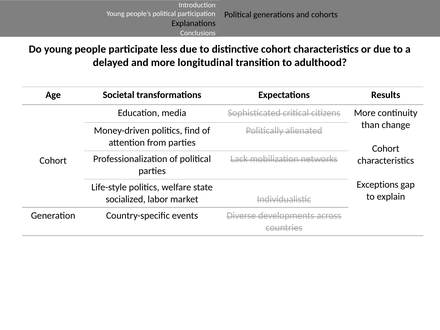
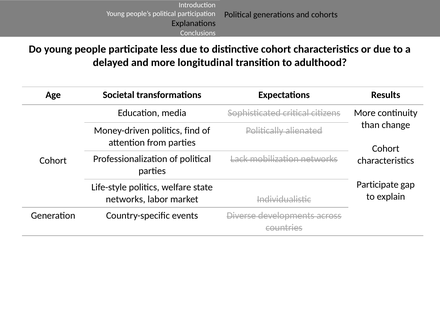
Exceptions at (378, 185): Exceptions -> Participate
socialized at (126, 199): socialized -> networks
